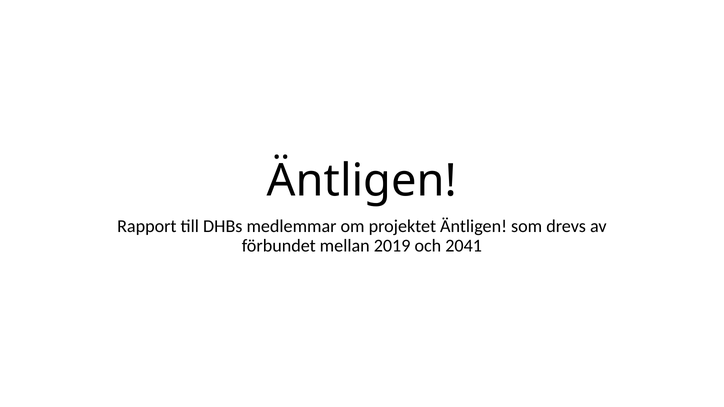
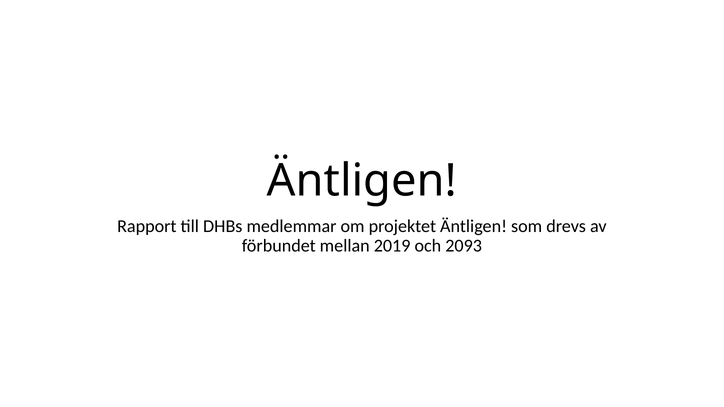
2041: 2041 -> 2093
